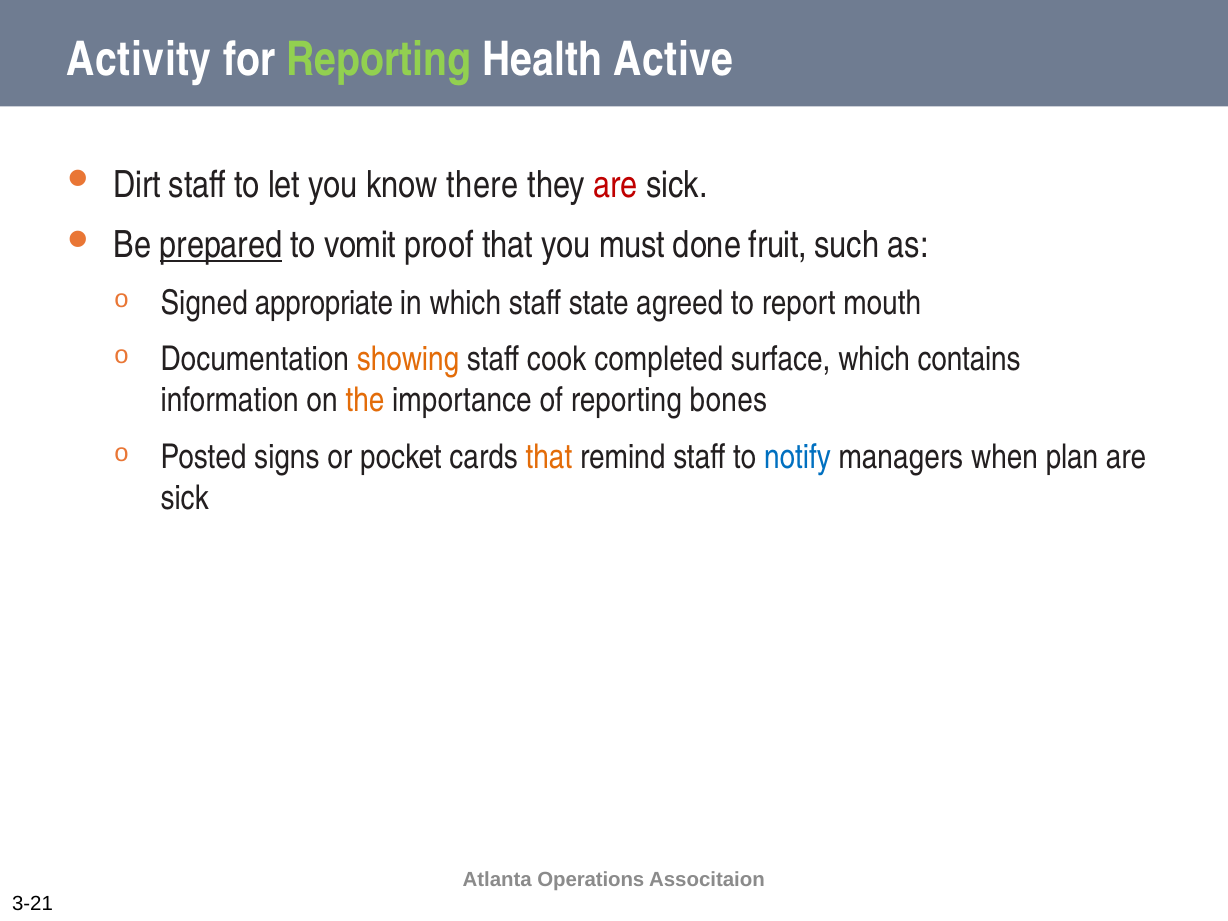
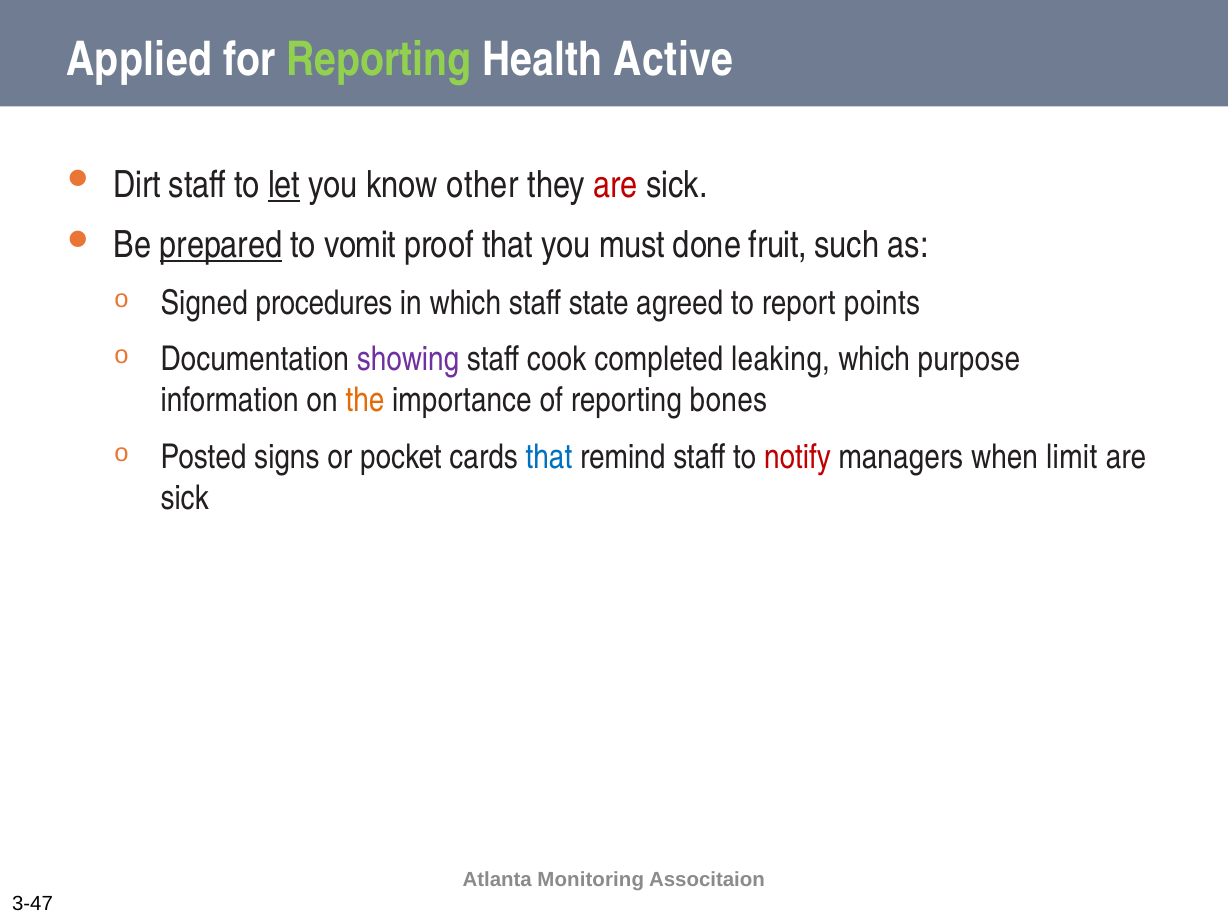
Activity: Activity -> Applied
let underline: none -> present
there: there -> other
appropriate: appropriate -> procedures
mouth: mouth -> points
showing colour: orange -> purple
surface: surface -> leaking
contains: contains -> purpose
that at (549, 457) colour: orange -> blue
notify colour: blue -> red
plan: plan -> limit
Operations: Operations -> Monitoring
3-21: 3-21 -> 3-47
